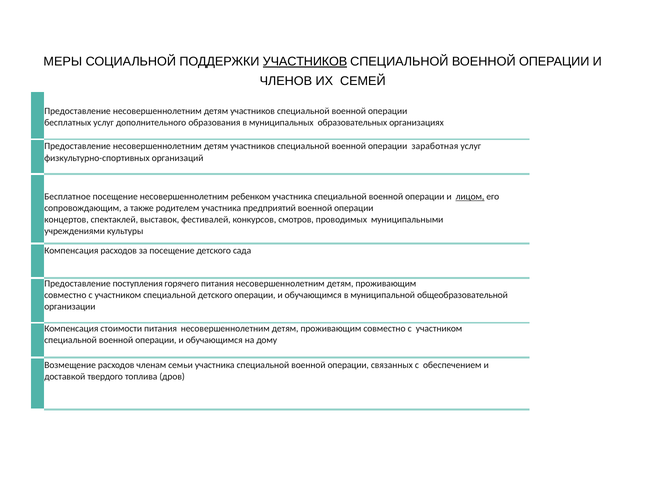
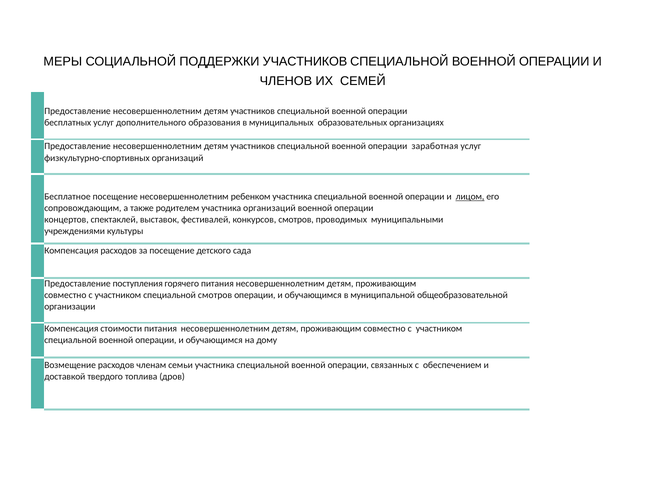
УЧАСТНИКОВ at (305, 61) underline: present -> none
участника предприятий: предприятий -> организаций
специальной детского: детского -> смотров
